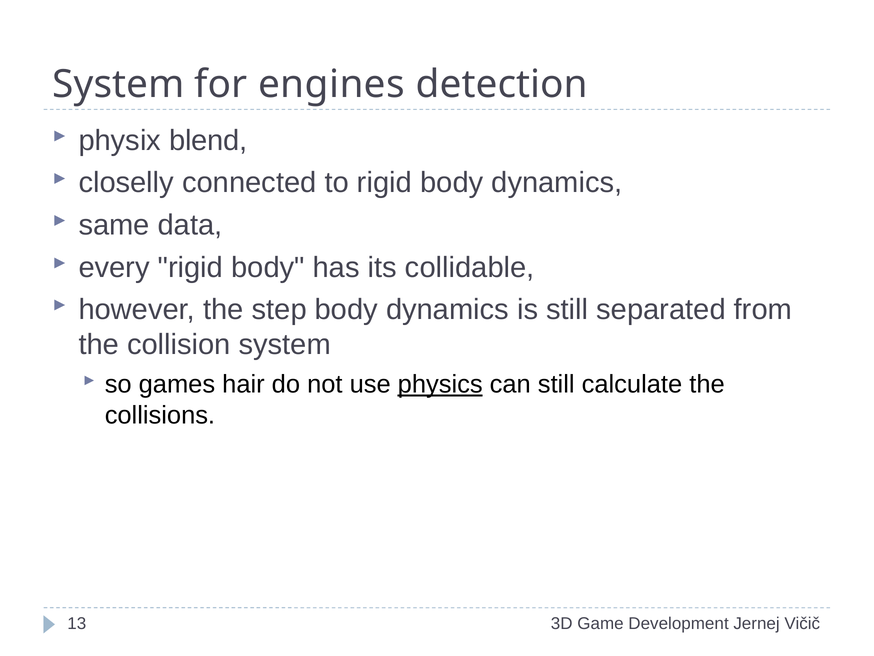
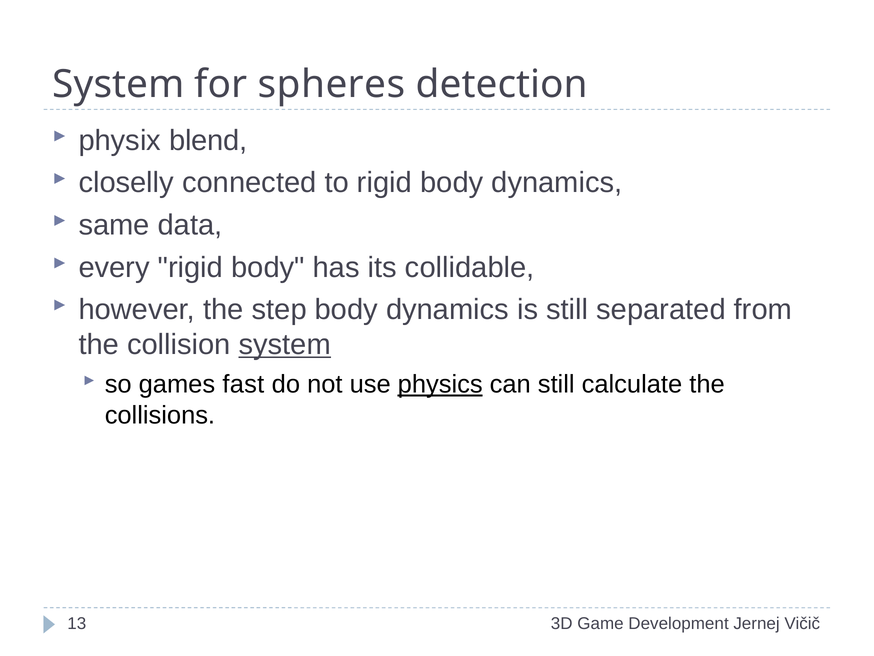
engines: engines -> spheres
system at (285, 344) underline: none -> present
hair: hair -> fast
